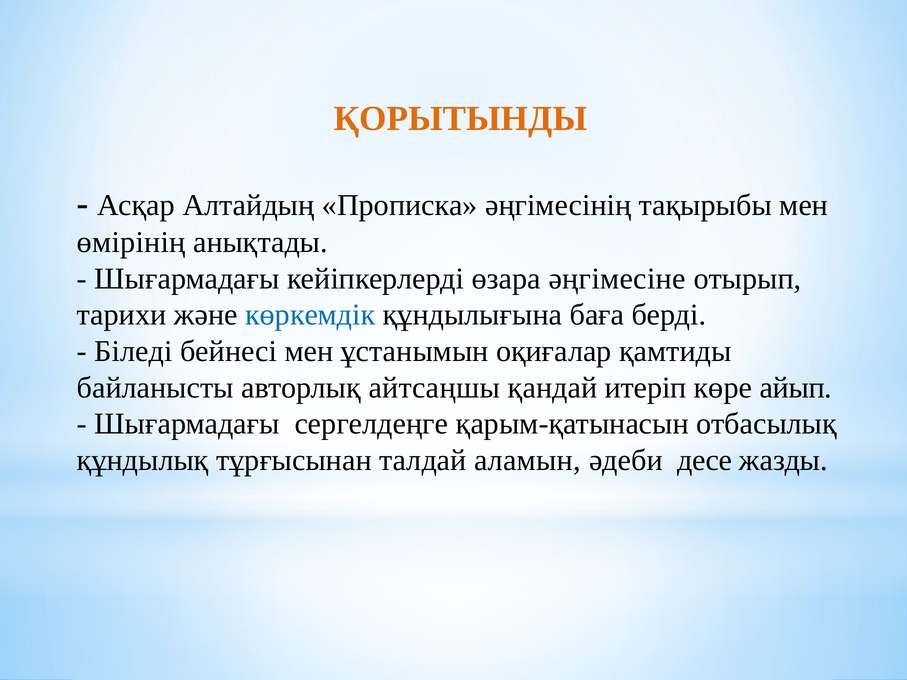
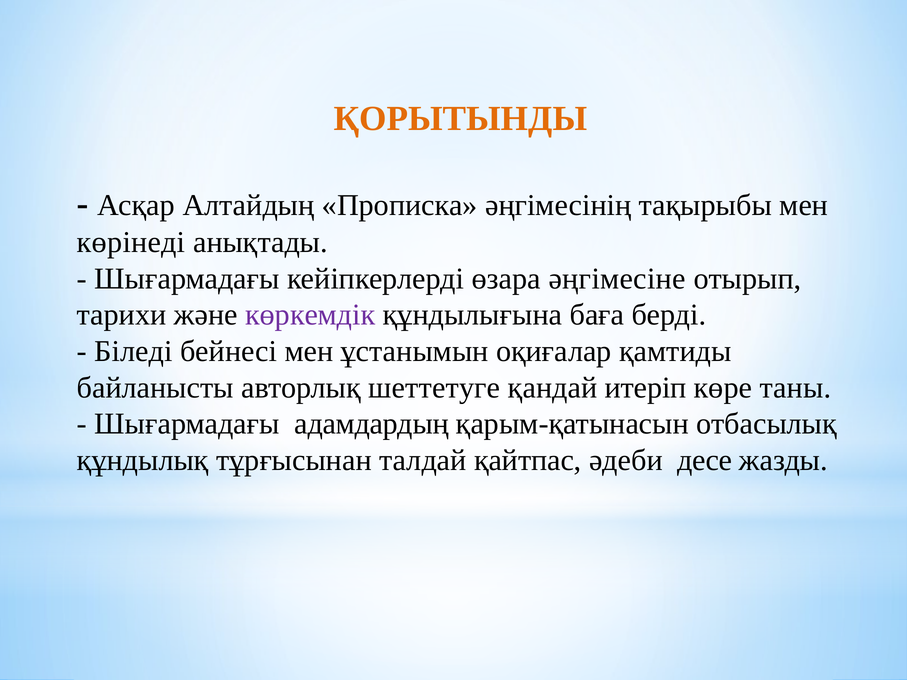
өмірінің: өмірінің -> көрінеді
көркемдік colour: blue -> purple
айтсаңшы: айтсаңшы -> шеттетуге
айып: айып -> таны
сергелдеңге: сергелдеңге -> адамдардың
аламын: аламын -> қайтпас
